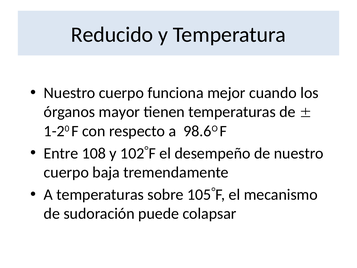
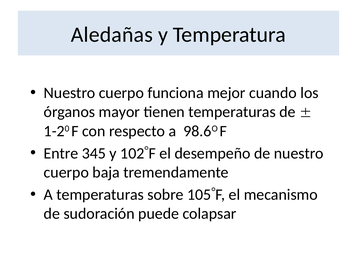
Reducido: Reducido -> Aledañas
108: 108 -> 345
